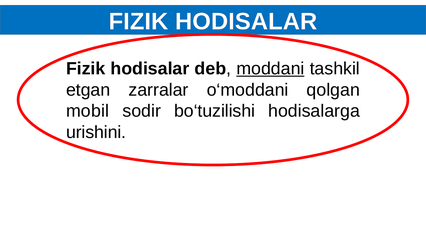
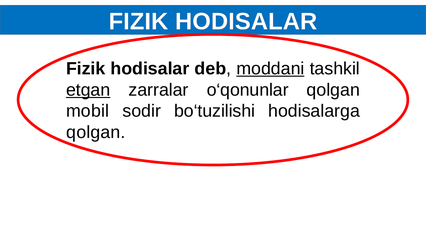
etgan underline: none -> present
o‘moddani: o‘moddani -> o‘qonunlar
urishini at (96, 133): urishini -> qolgan
